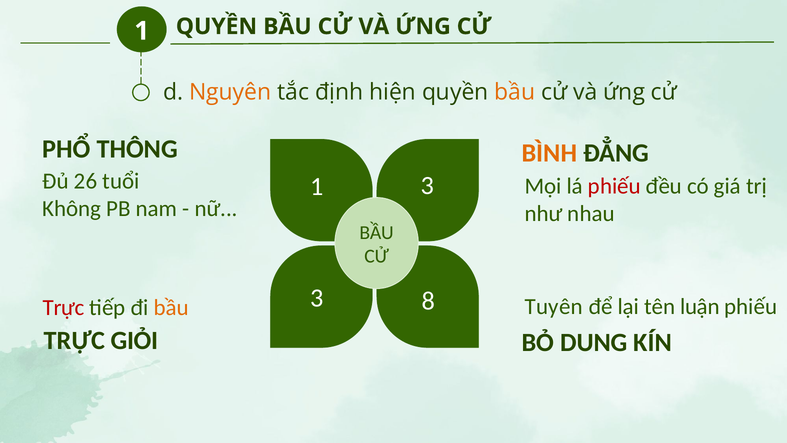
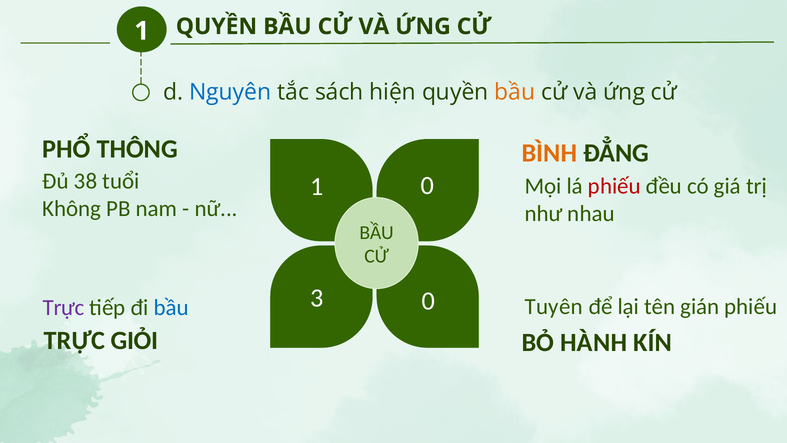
Nguyên colour: orange -> blue
định: định -> sách
26: 26 -> 38
1 3: 3 -> 0
3 8: 8 -> 0
luận: luận -> gián
Trực at (64, 307) colour: red -> purple
bầu at (171, 307) colour: orange -> blue
DUNG: DUNG -> HÀNH
